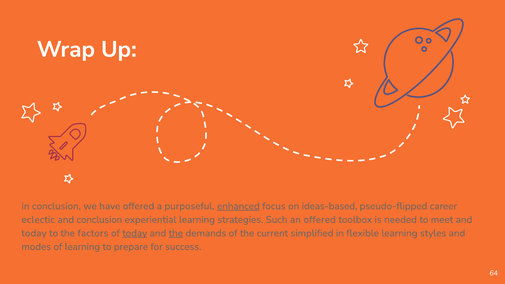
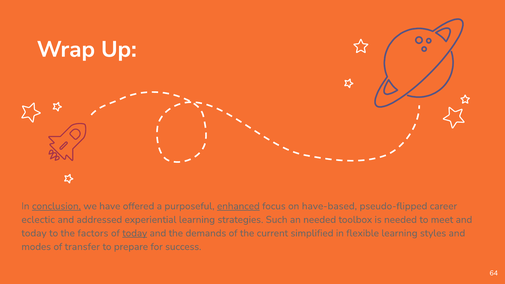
conclusion at (56, 206) underline: none -> present
ideas-based: ideas-based -> have-based
and conclusion: conclusion -> addressed
an offered: offered -> needed
the at (176, 233) underline: present -> none
of learning: learning -> transfer
